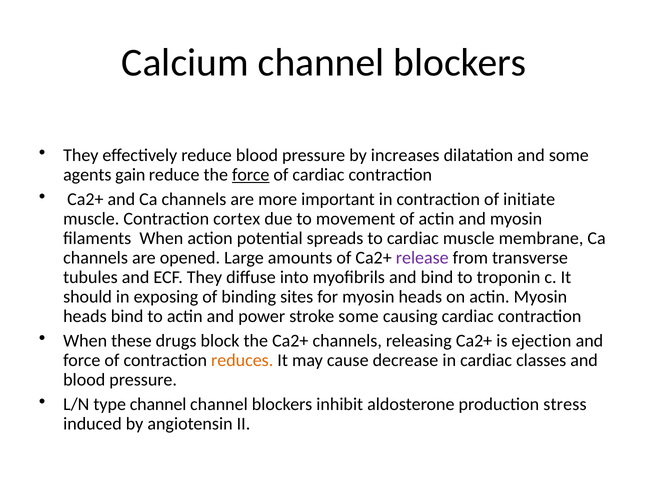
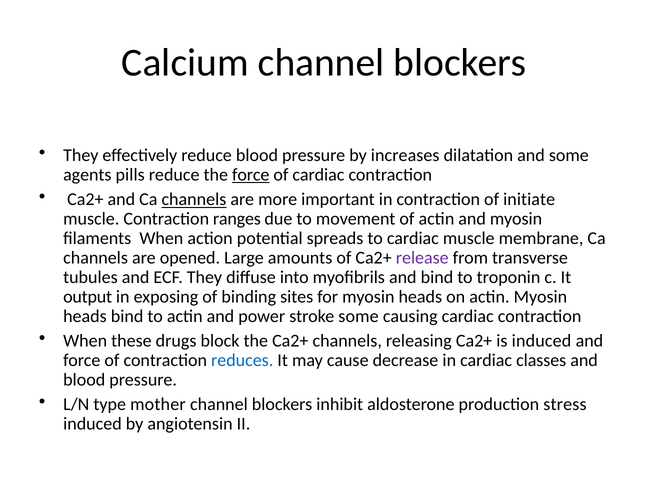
gain: gain -> pills
channels at (194, 200) underline: none -> present
cortex: cortex -> ranges
should: should -> output
is ejection: ejection -> induced
reduces colour: orange -> blue
type channel: channel -> mother
